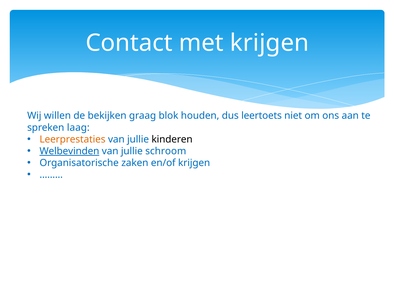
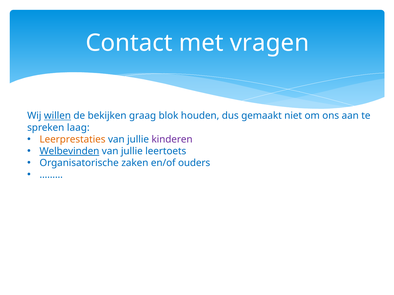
met krijgen: krijgen -> vragen
willen underline: none -> present
leertoets: leertoets -> gemaakt
kinderen colour: black -> purple
schroom: schroom -> leertoets
en/of krijgen: krijgen -> ouders
